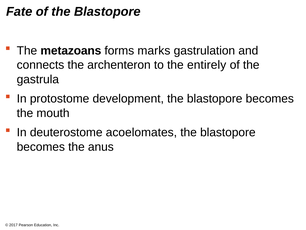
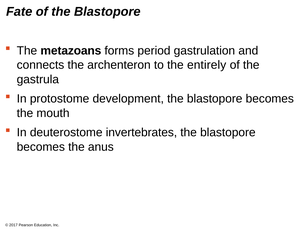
marks: marks -> period
acoelomates: acoelomates -> invertebrates
